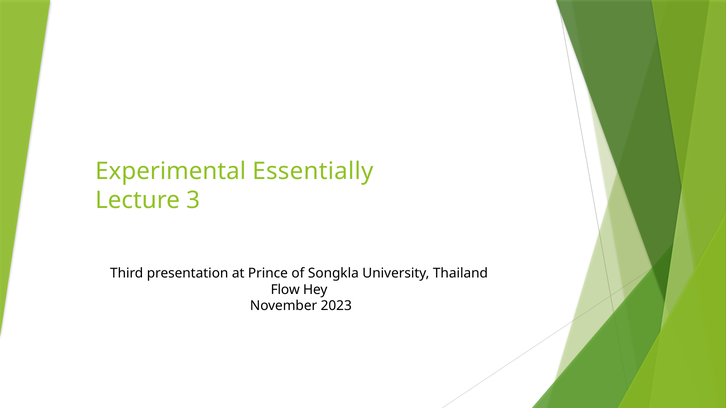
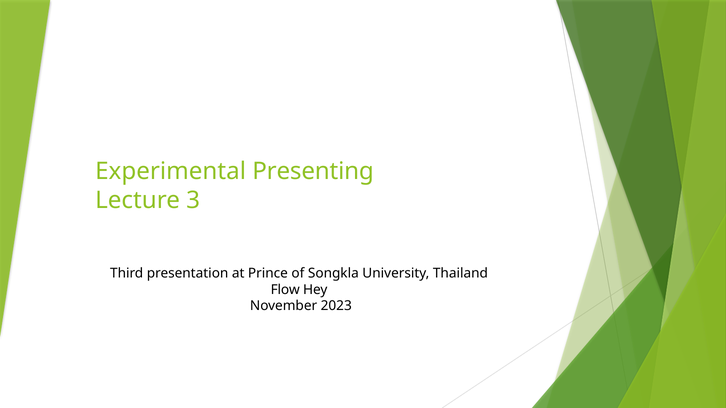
Essentially: Essentially -> Presenting
